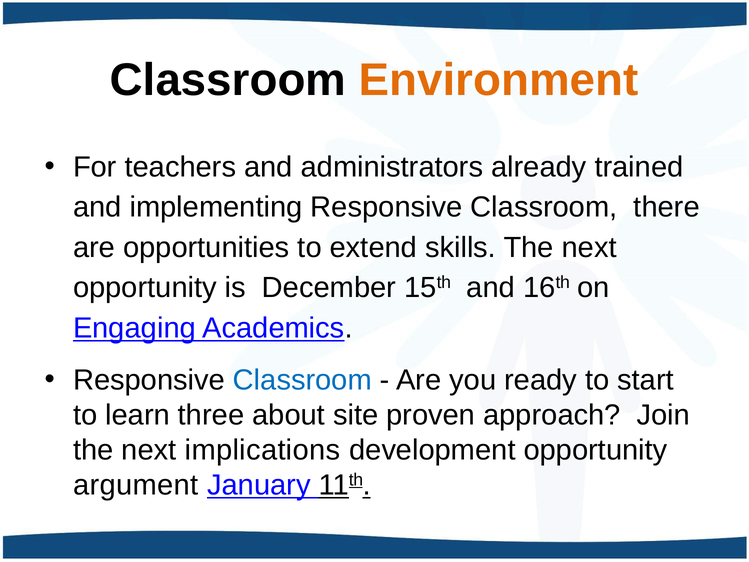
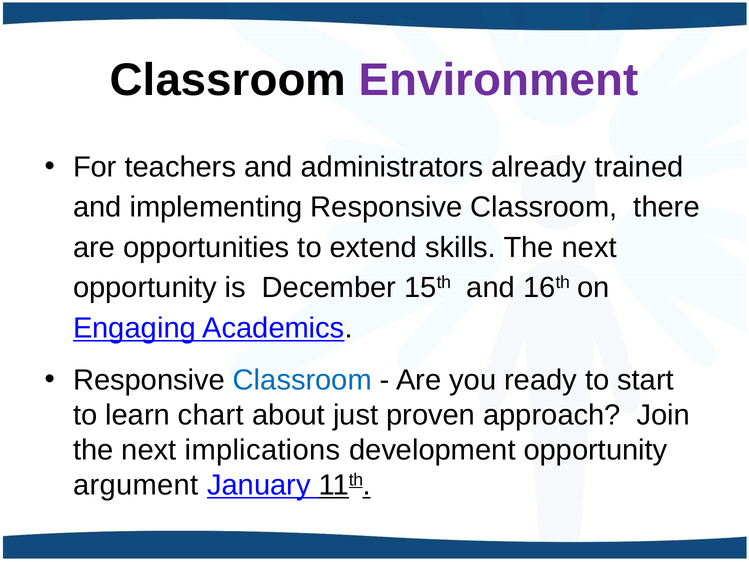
Environment colour: orange -> purple
three: three -> chart
site: site -> just
